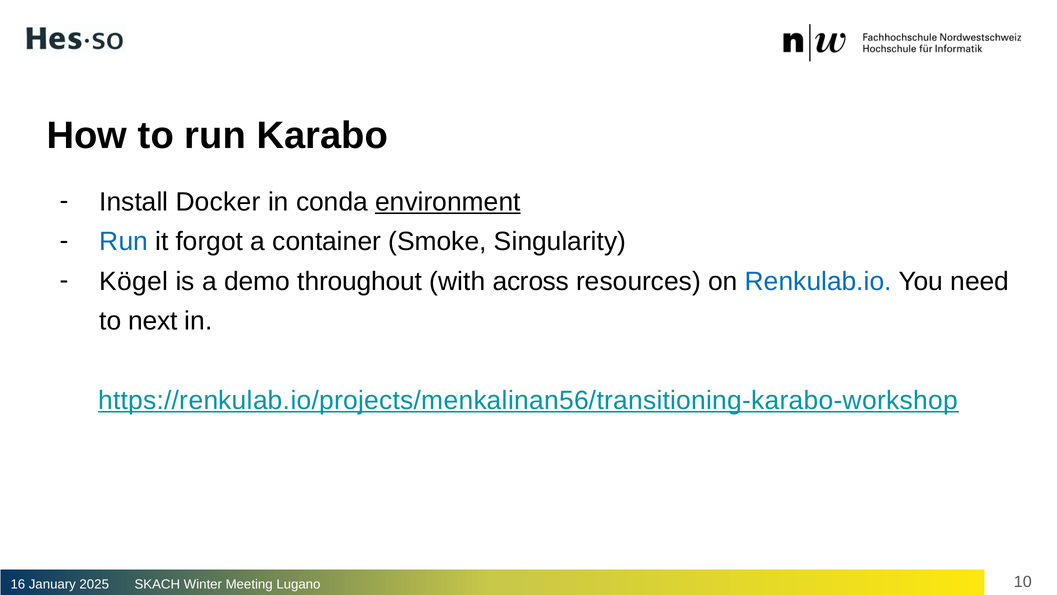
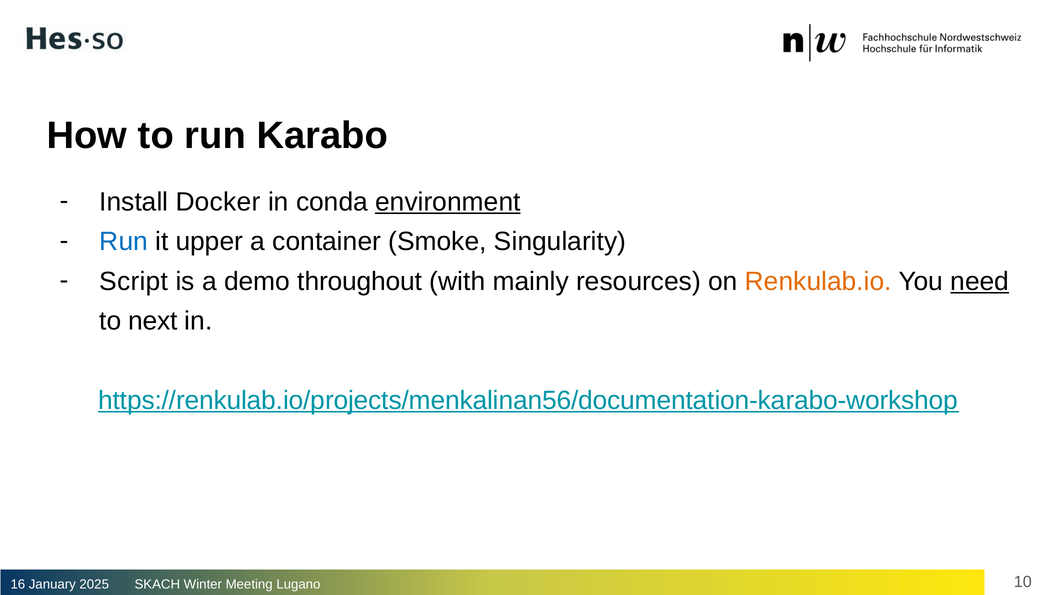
forgot: forgot -> upper
Kögel: Kögel -> Script
across: across -> mainly
Renkulab.io colour: blue -> orange
need underline: none -> present
https://renkulab.io/projects/menkalinan56/transitioning-karabo-workshop: https://renkulab.io/projects/menkalinan56/transitioning-karabo-workshop -> https://renkulab.io/projects/menkalinan56/documentation-karabo-workshop
